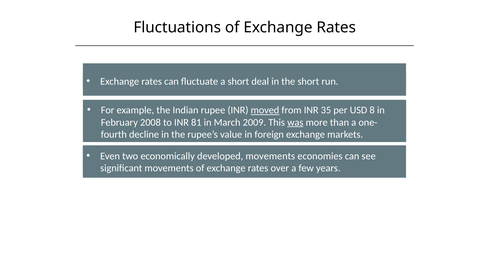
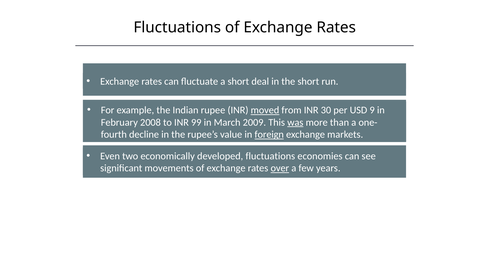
35: 35 -> 30
8: 8 -> 9
81: 81 -> 99
foreign underline: none -> present
developed movements: movements -> fluctuations
over underline: none -> present
